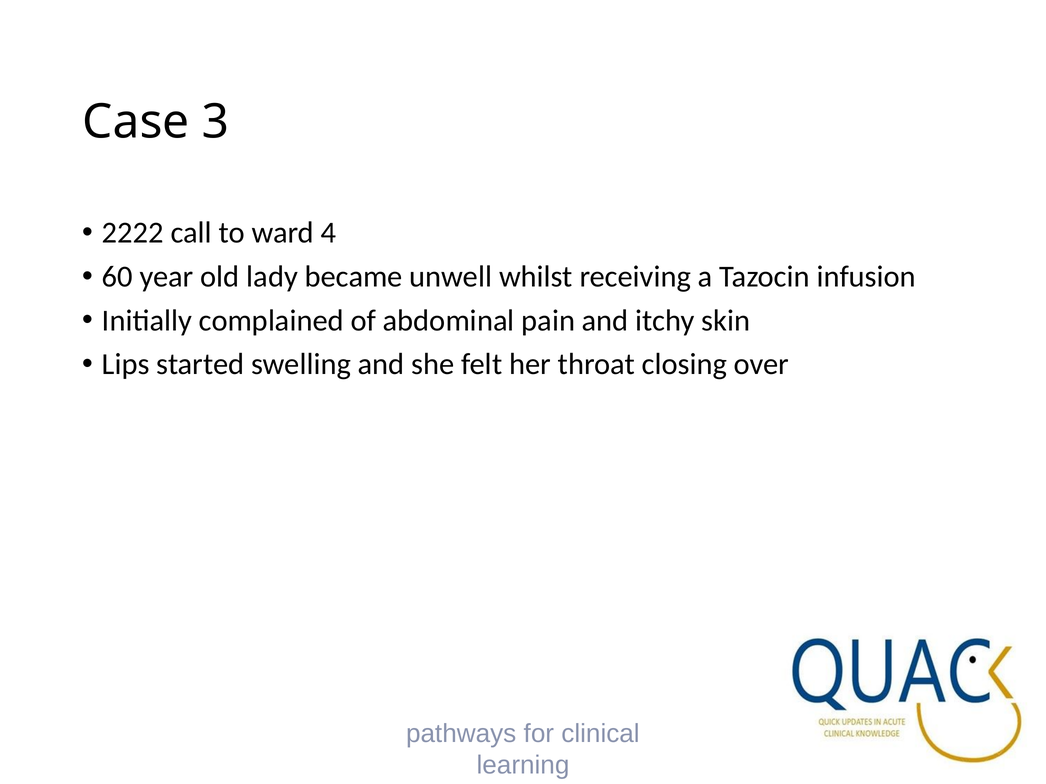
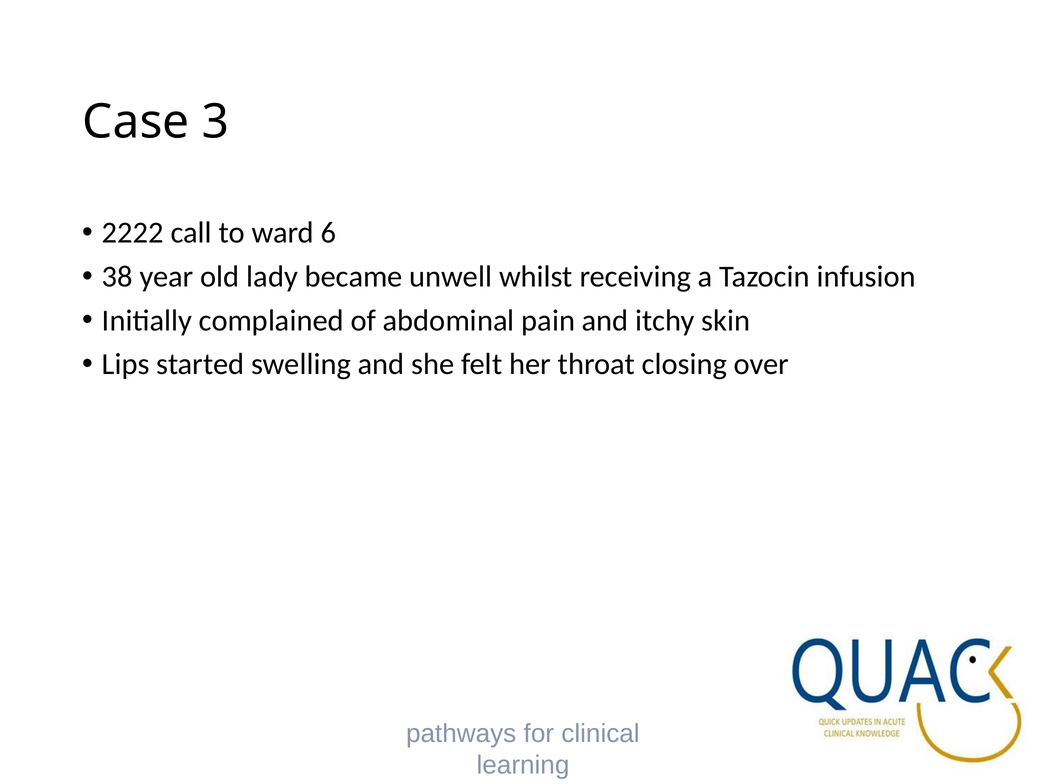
4: 4 -> 6
60: 60 -> 38
